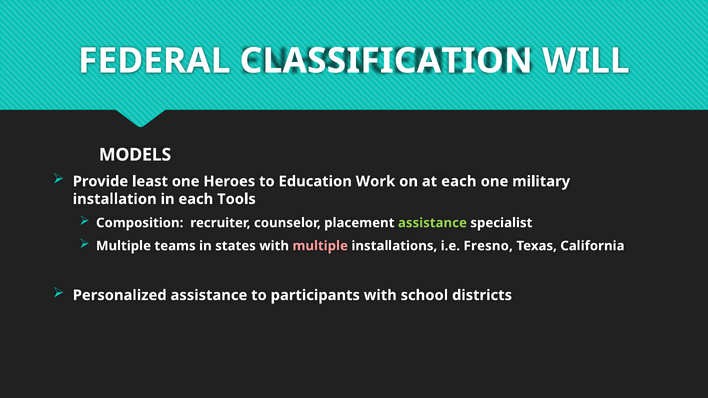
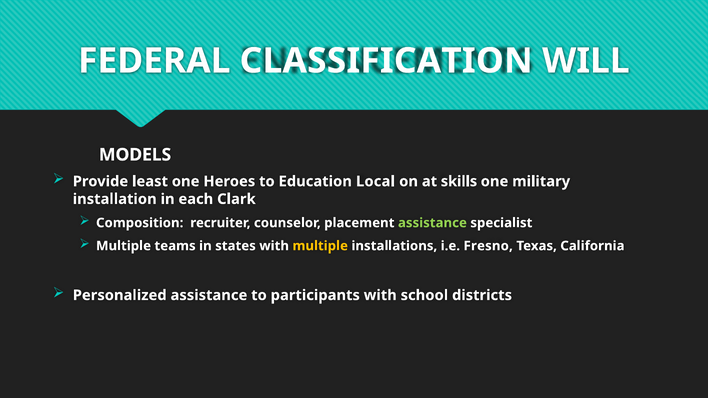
Work: Work -> Local
at each: each -> skills
Tools: Tools -> Clark
multiple at (320, 246) colour: pink -> yellow
